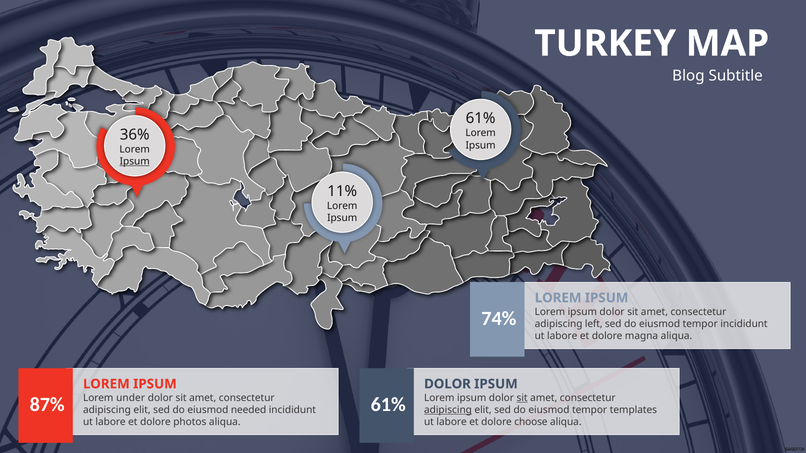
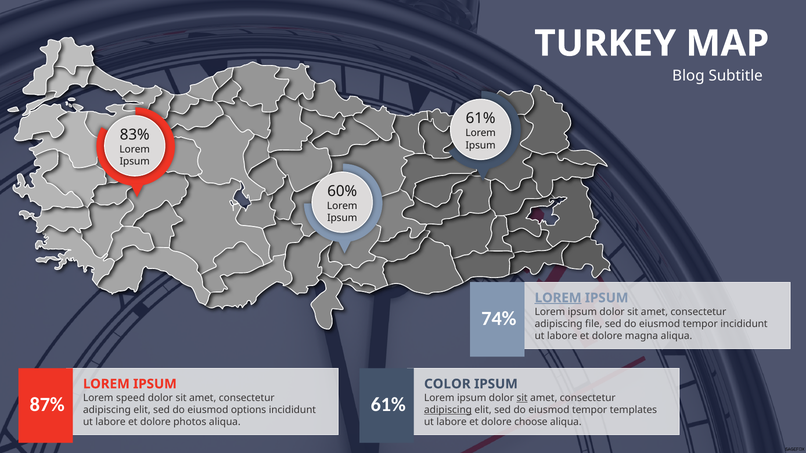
36%: 36% -> 83%
Ipsum at (135, 162) underline: present -> none
11%: 11% -> 60%
LOREM at (558, 298) underline: none -> present
left: left -> file
DOLOR at (447, 384): DOLOR -> COLOR
under: under -> speed
needed: needed -> options
